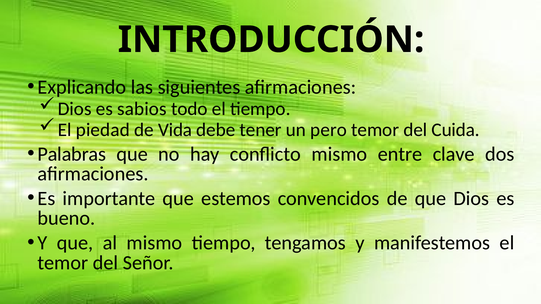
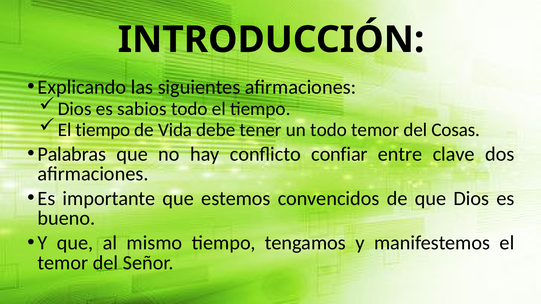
piedad at (103, 130): piedad -> tiempo
un pero: pero -> todo
Cuida: Cuida -> Cosas
conflicto mismo: mismo -> confiar
